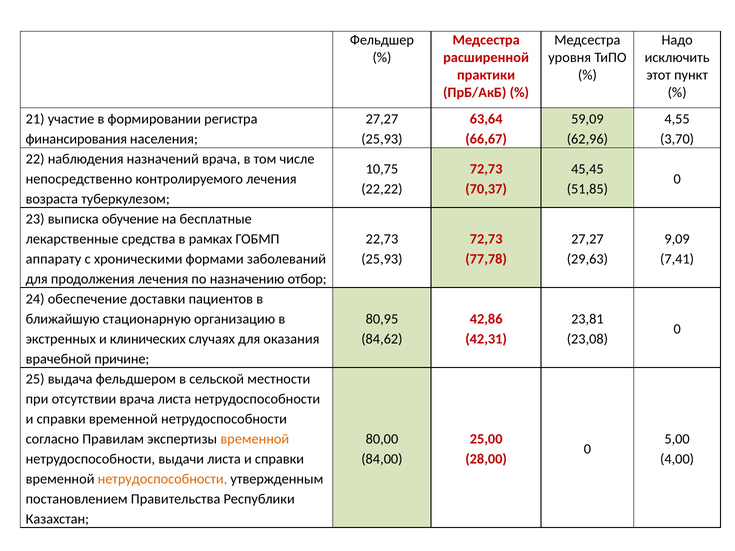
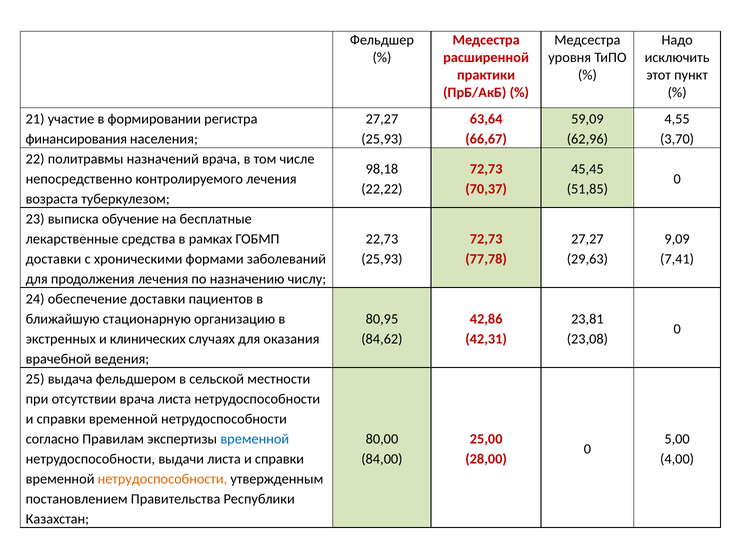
наблюдения: наблюдения -> политравмы
10,75: 10,75 -> 98,18
аппарату at (54, 259): аппарату -> доставки
отбор: отбор -> числу
причине: причине -> ведения
временной at (255, 439) colour: orange -> blue
